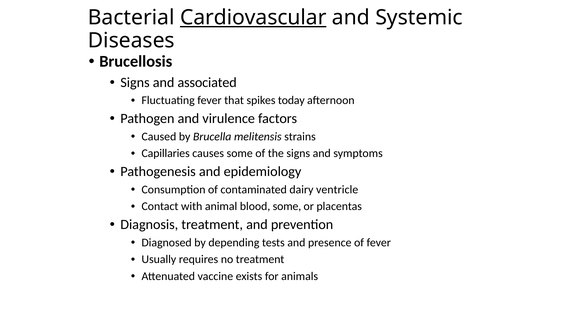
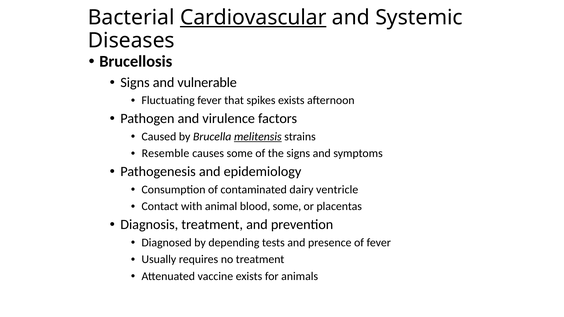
associated: associated -> vulnerable
spikes today: today -> exists
melitensis underline: none -> present
Capillaries: Capillaries -> Resemble
